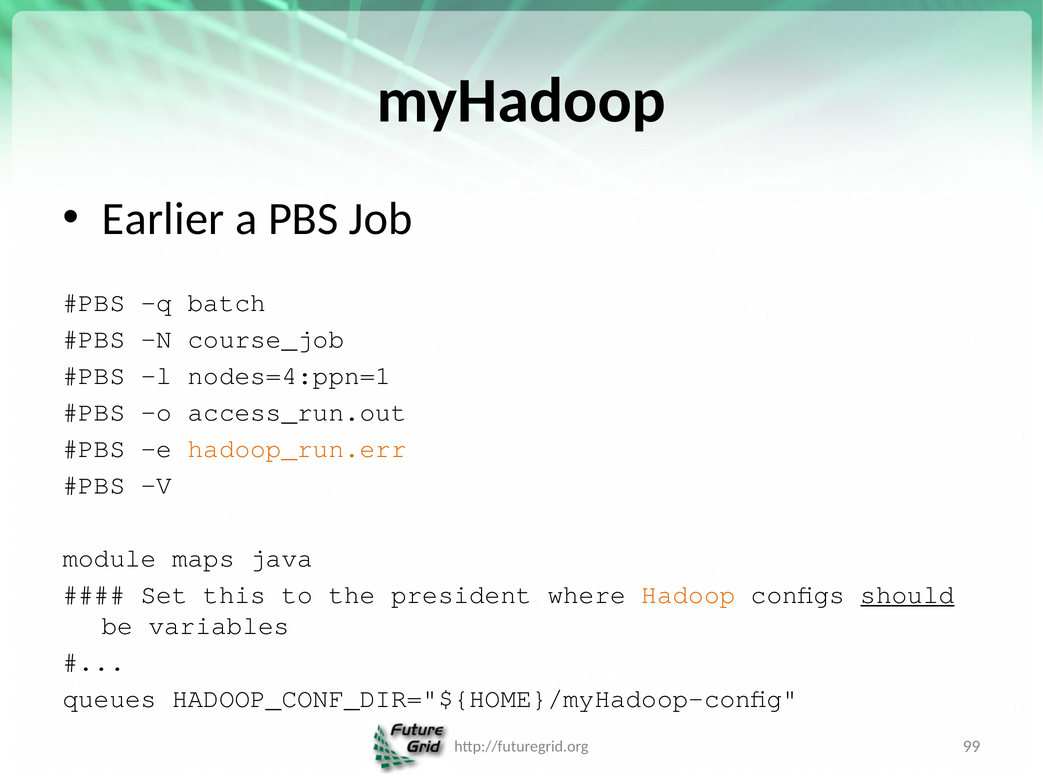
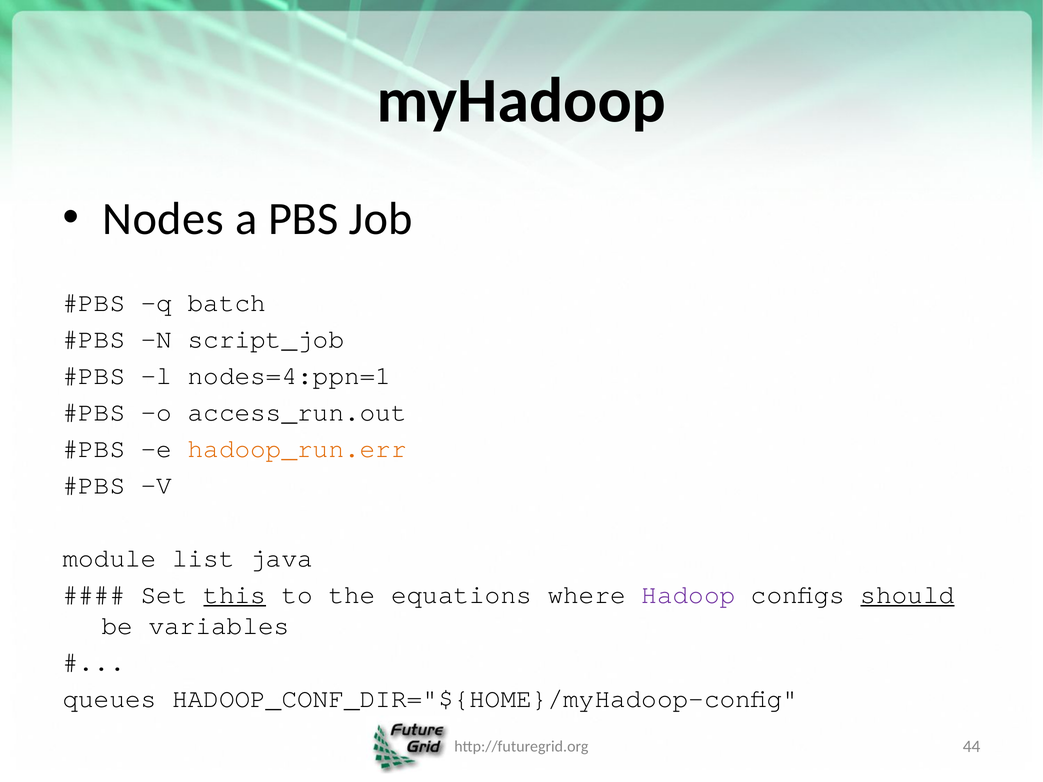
Earlier: Earlier -> Nodes
course_job: course_job -> script_job
maps: maps -> list
this underline: none -> present
president: president -> equations
Hadoop colour: orange -> purple
99: 99 -> 44
